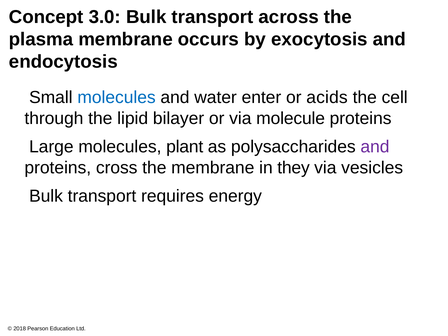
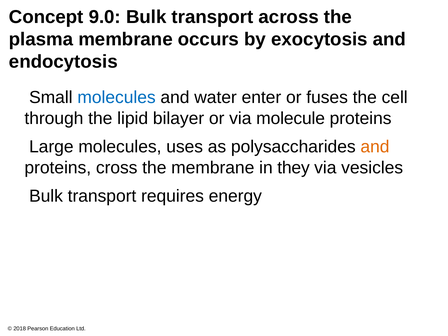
3.0: 3.0 -> 9.0
acids: acids -> fuses
plant: plant -> uses
and at (375, 147) colour: purple -> orange
